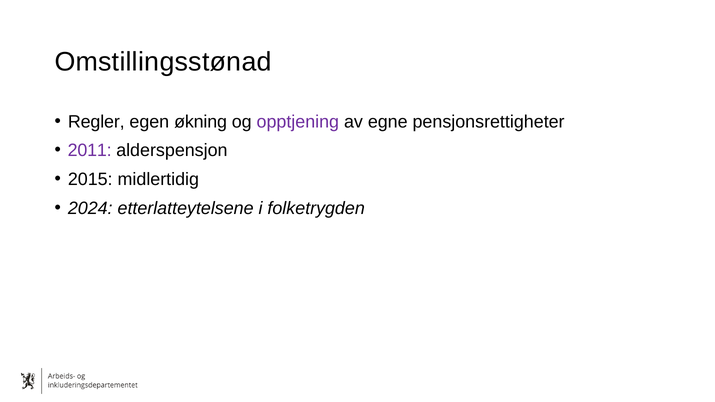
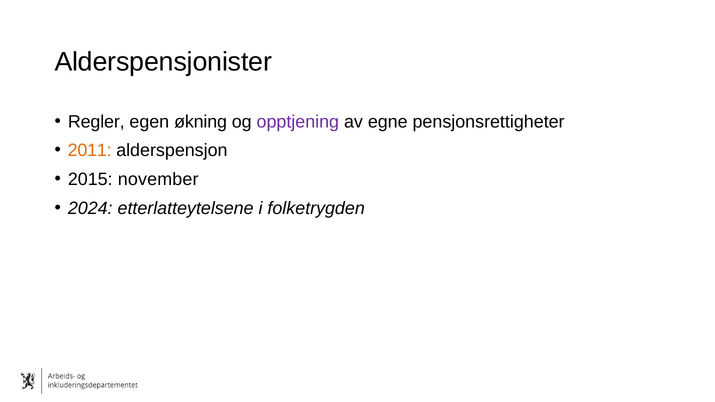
Omstillingsstønad: Omstillingsstønad -> Alderspensjonister
2011 colour: purple -> orange
midlertidig: midlertidig -> november
